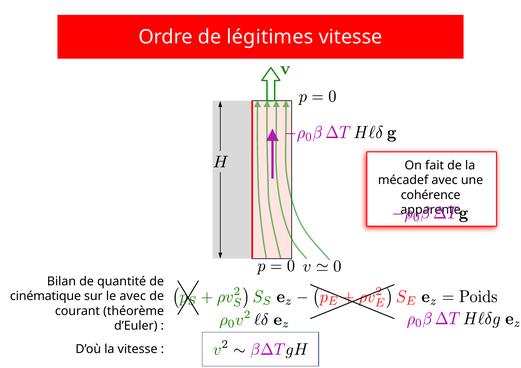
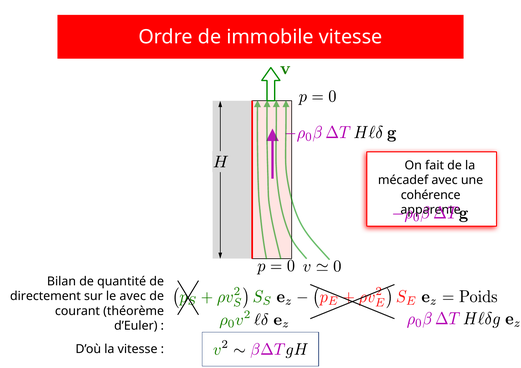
légitimes: légitimes -> immobile
cinématique: cinématique -> directement
